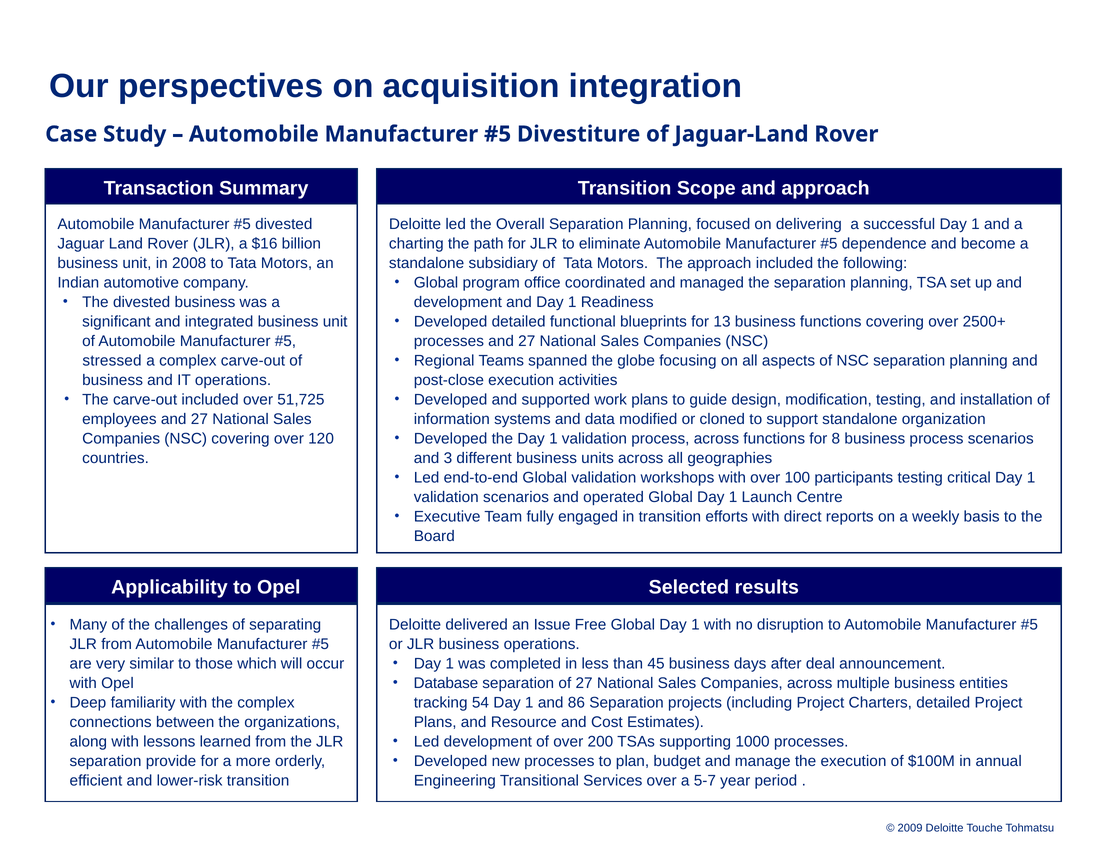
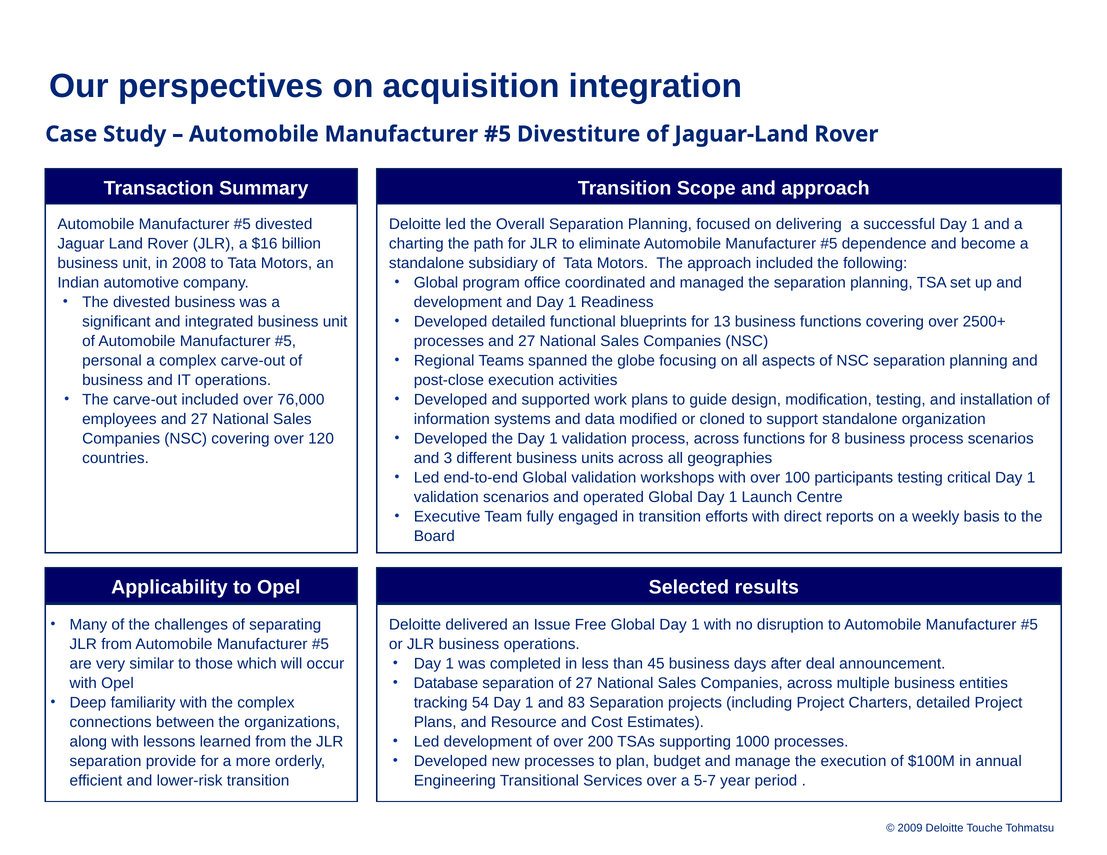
stressed: stressed -> personal
51,725: 51,725 -> 76,000
86: 86 -> 83
